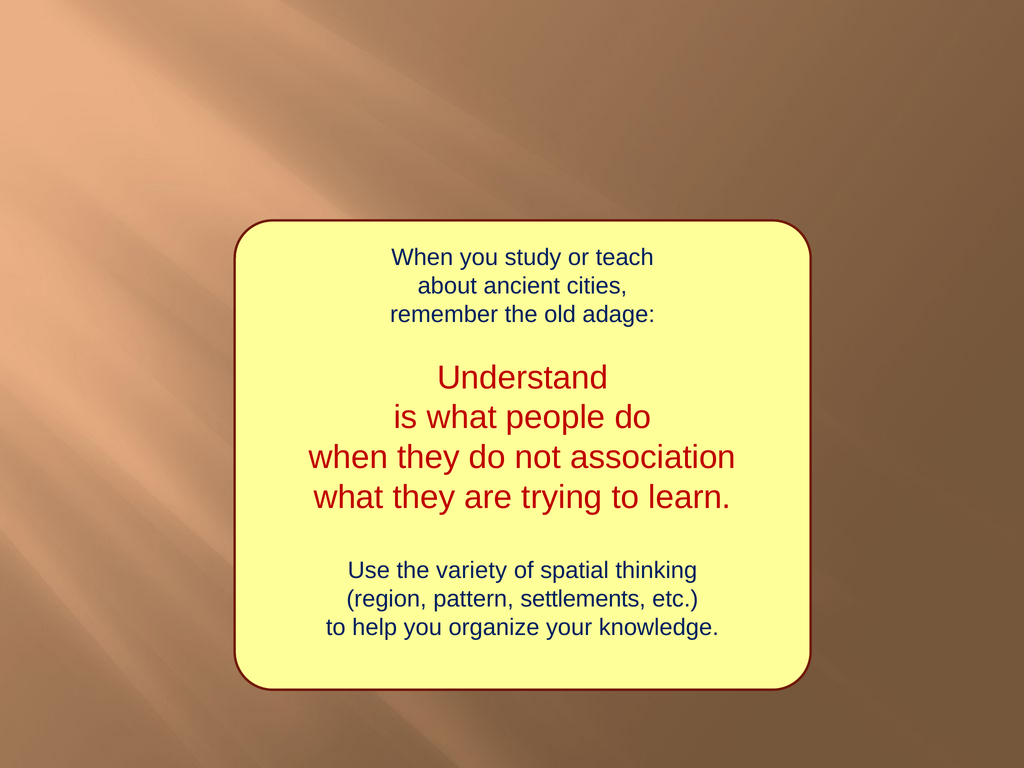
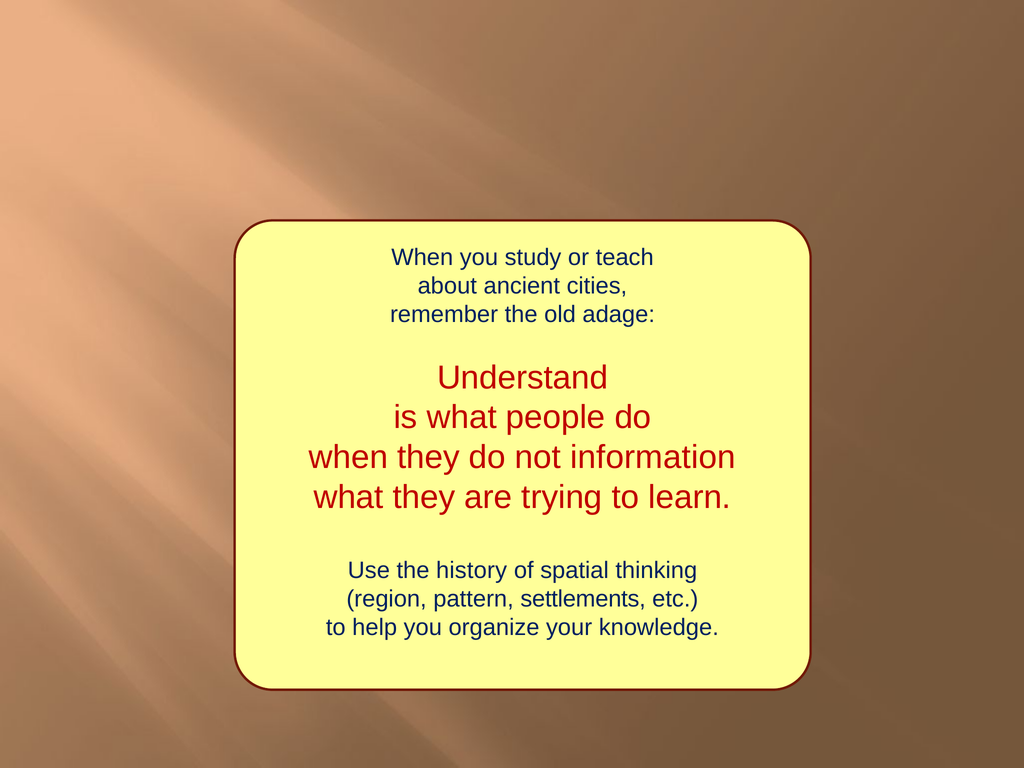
association: association -> information
variety: variety -> history
